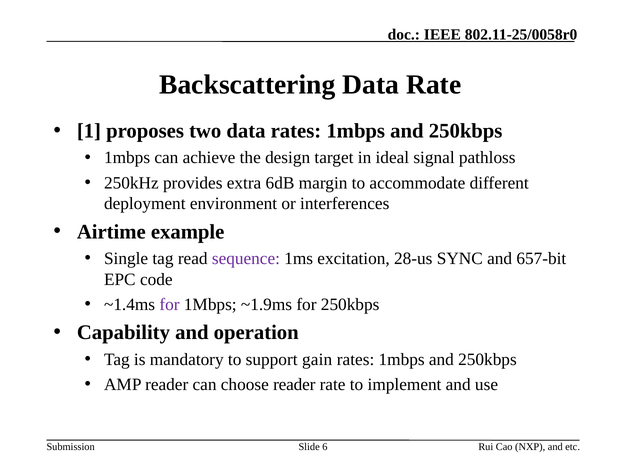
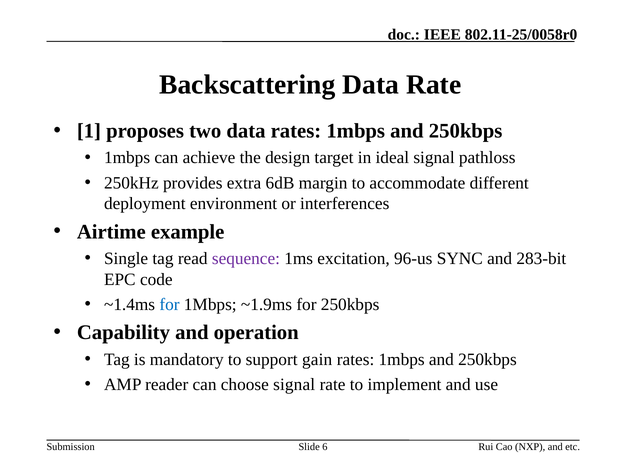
28-us: 28-us -> 96-us
657-bit: 657-bit -> 283-bit
for at (169, 304) colour: purple -> blue
choose reader: reader -> signal
